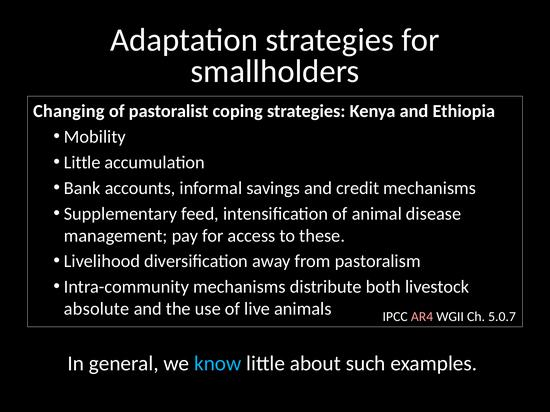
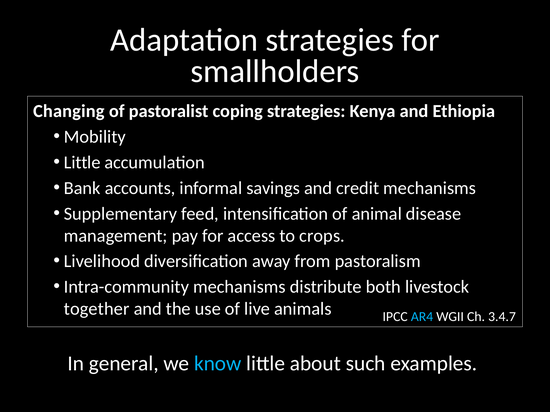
these: these -> crops
absolute: absolute -> together
AR4 colour: pink -> light blue
5.0.7: 5.0.7 -> 3.4.7
